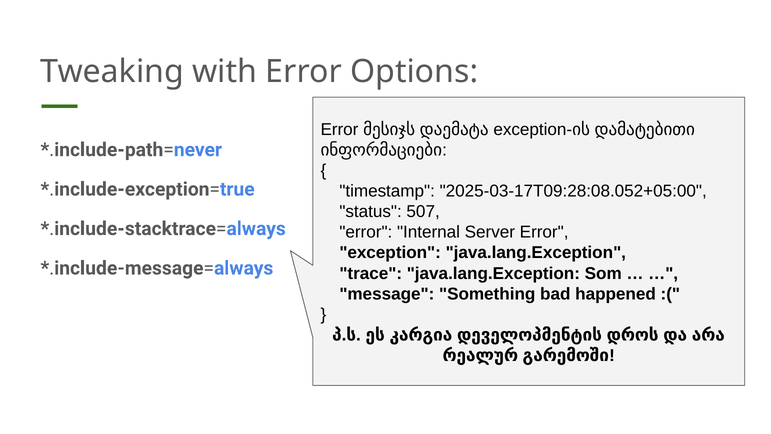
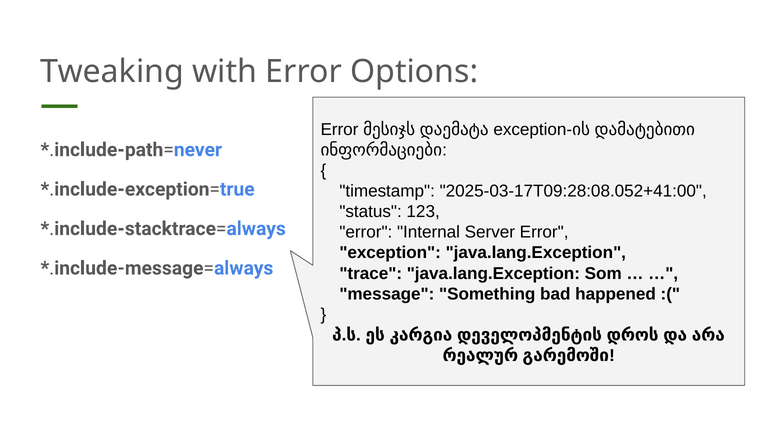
2025-03-17T09:28:08.052+05:00: 2025-03-17T09:28:08.052+05:00 -> 2025-03-17T09:28:08.052+41:00
507: 507 -> 123
